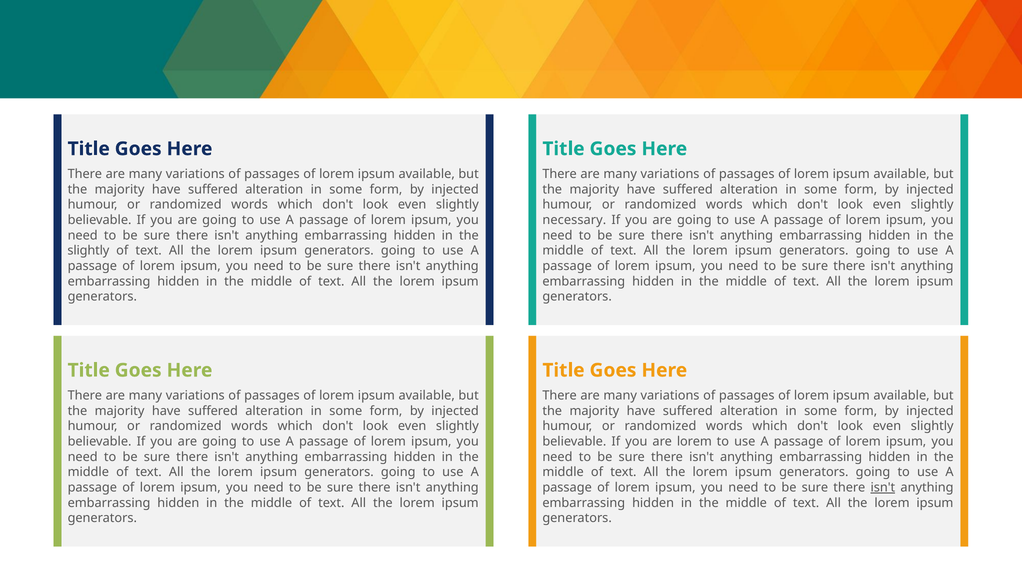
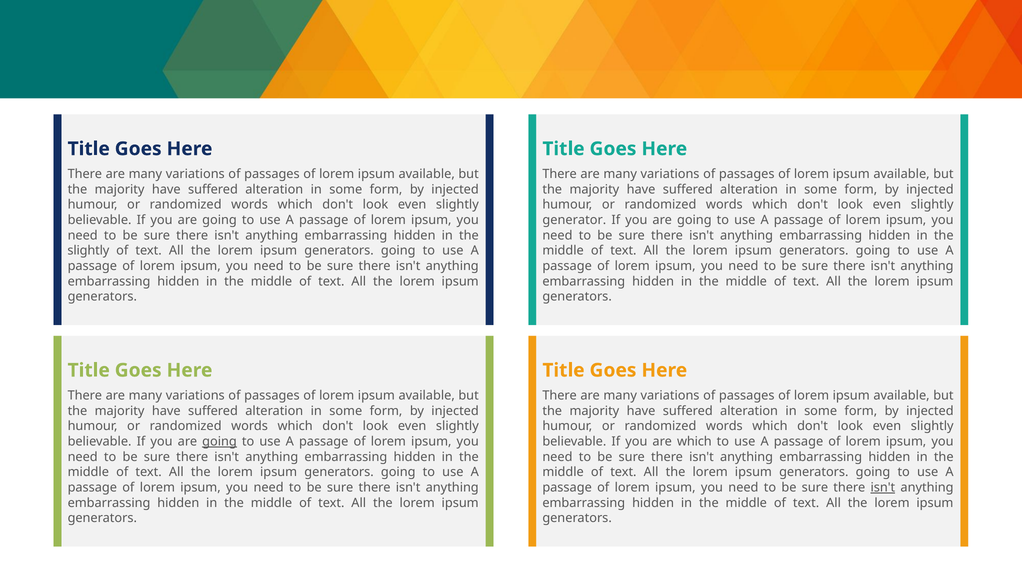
necessary: necessary -> generator
going at (220, 441) underline: none -> present
are lorem: lorem -> which
